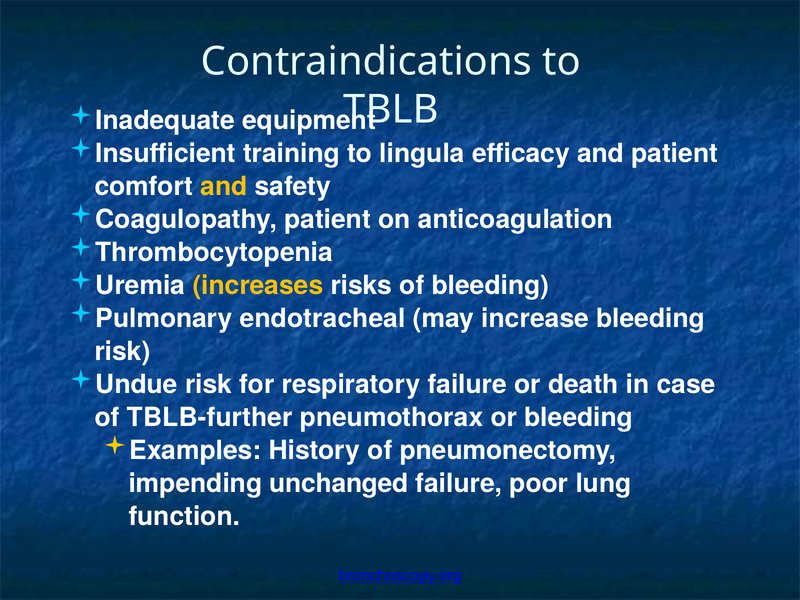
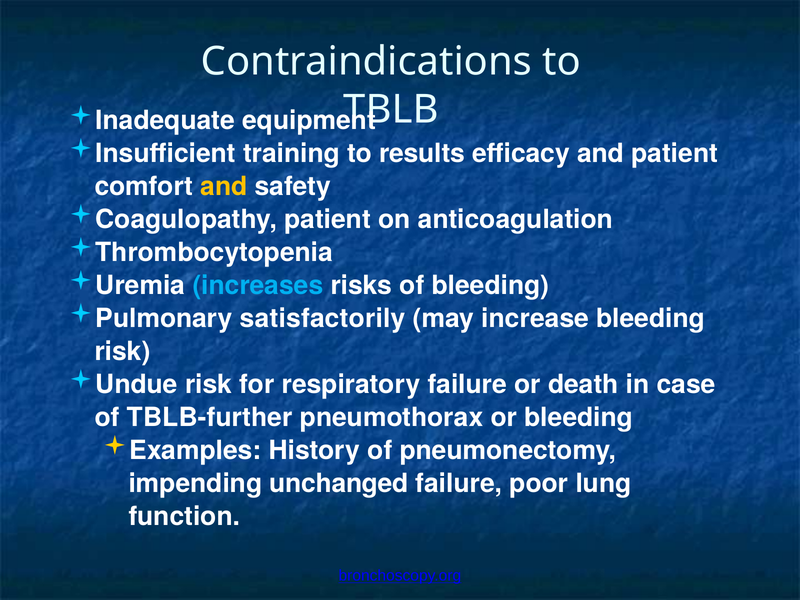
lingula: lingula -> results
increases colour: yellow -> light blue
endotracheal: endotracheal -> satisfactorily
